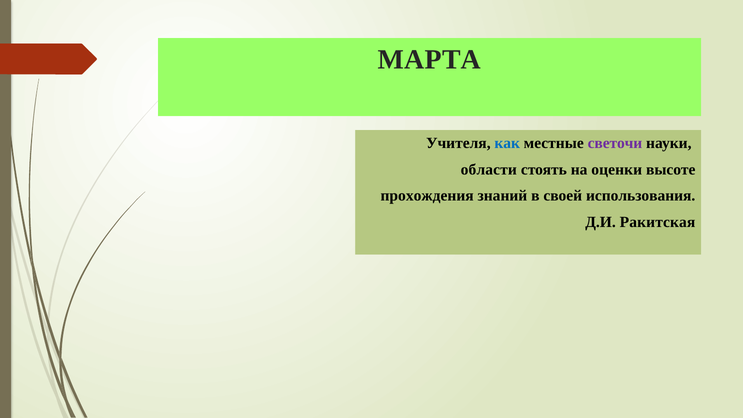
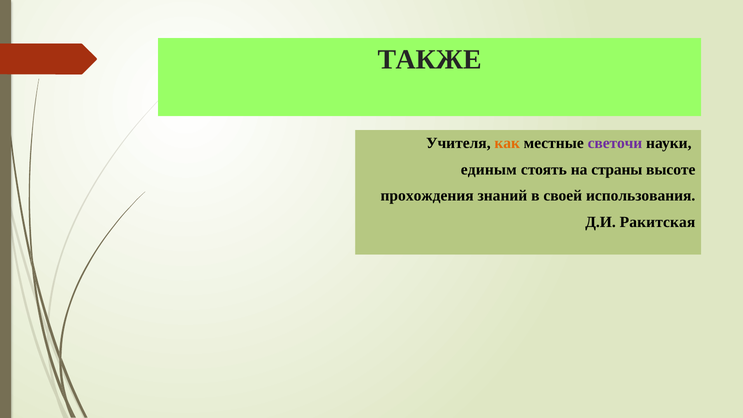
МАРТА: МАРТА -> ТАКЖЕ
как colour: blue -> orange
области: области -> единым
оценки: оценки -> страны
